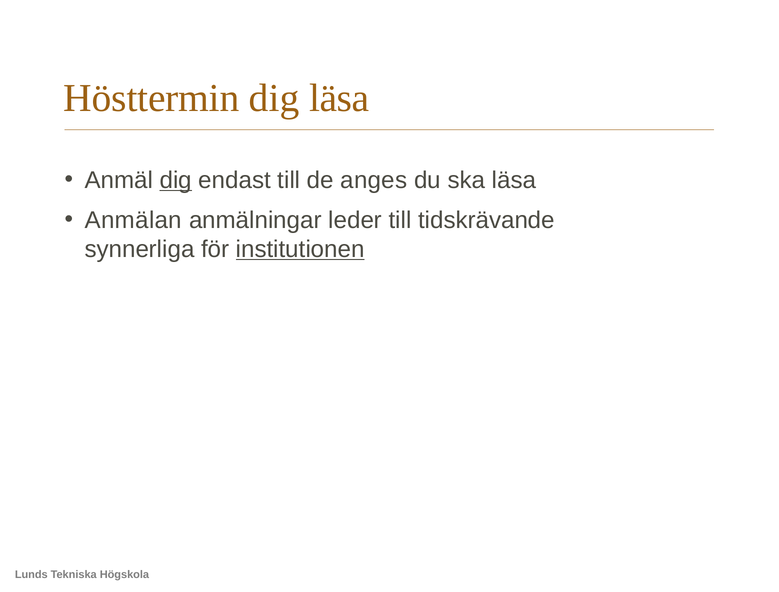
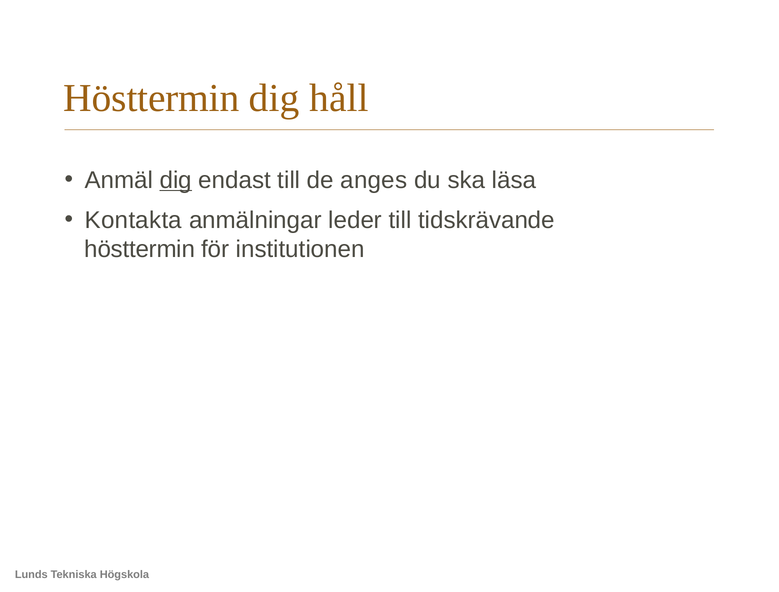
dig läsa: läsa -> håll
Anmälan: Anmälan -> Kontakta
synnerliga at (140, 249): synnerliga -> hösttermin
institutionen underline: present -> none
